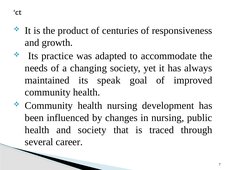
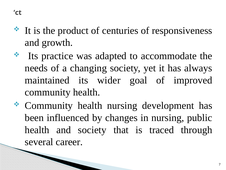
speak: speak -> wider
